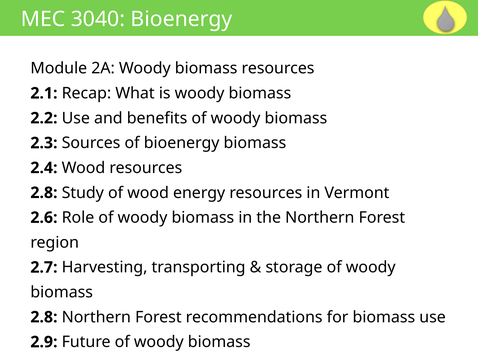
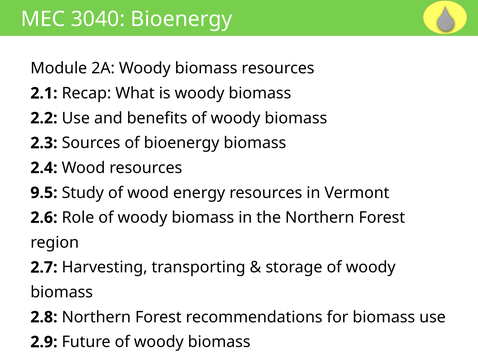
2.8 at (44, 192): 2.8 -> 9.5
